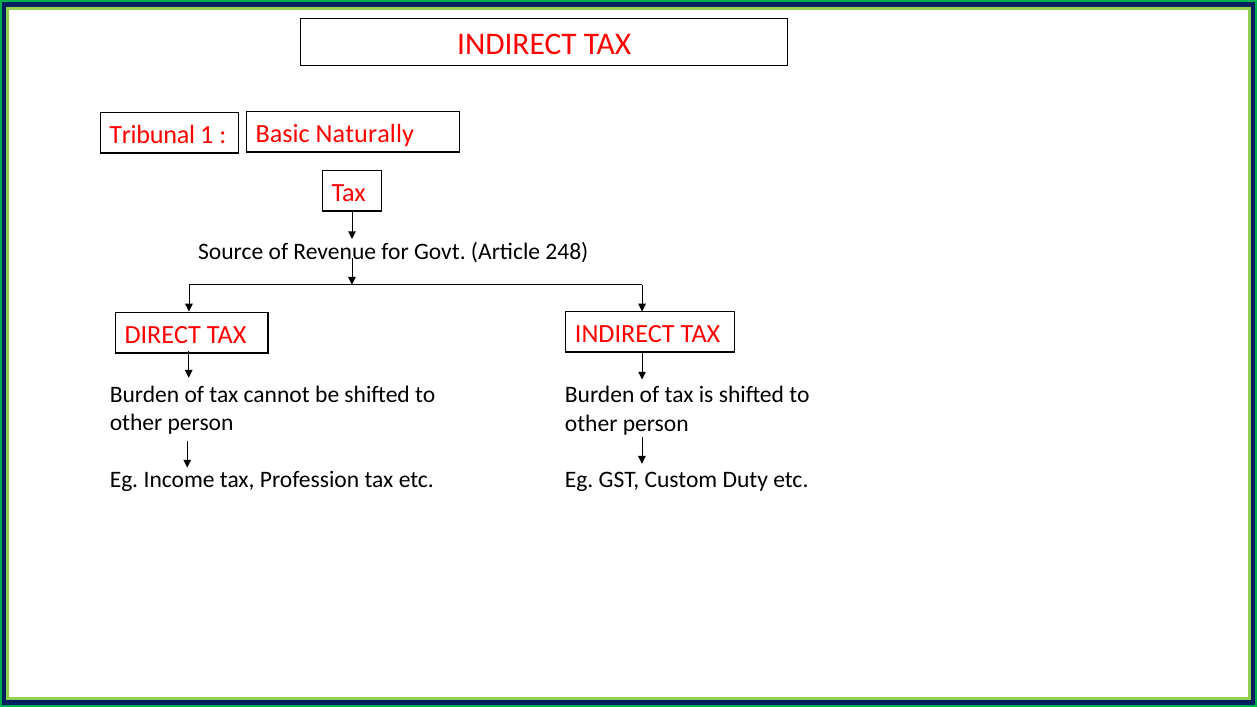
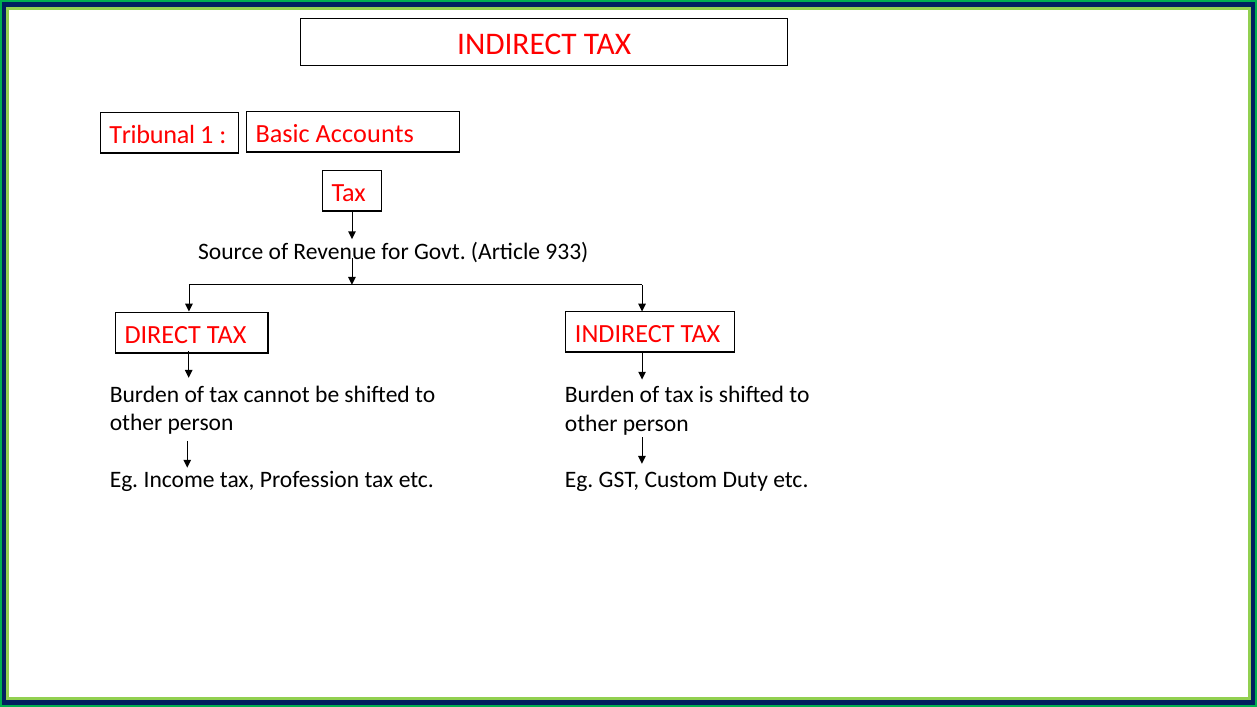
Naturally: Naturally -> Accounts
248: 248 -> 933
